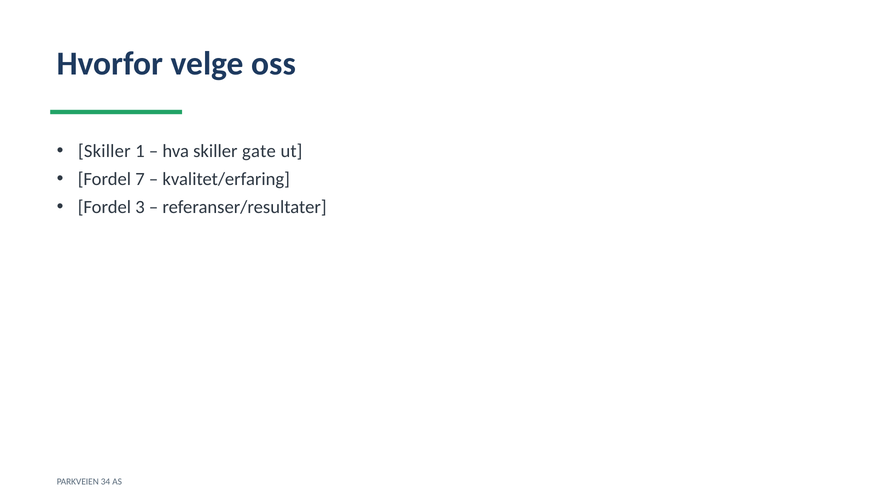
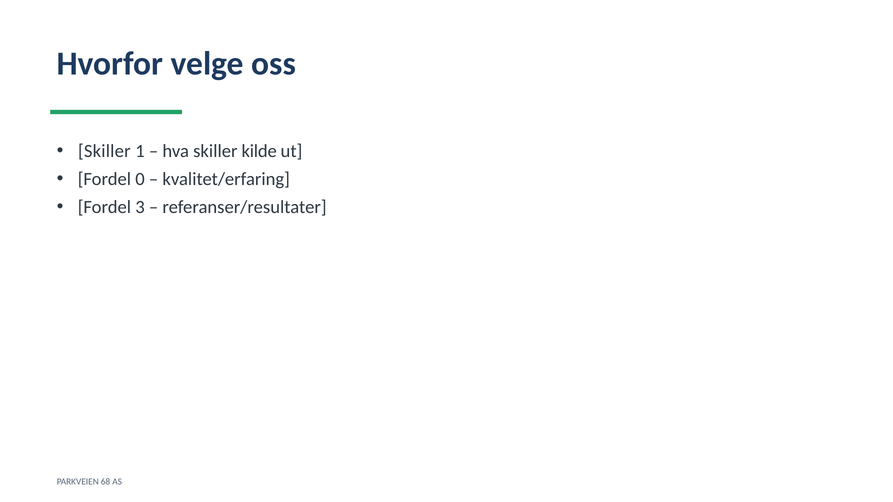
gate: gate -> kilde
7: 7 -> 0
34: 34 -> 68
